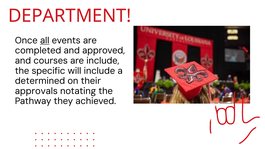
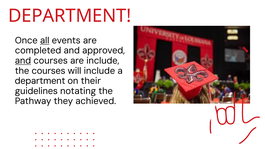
and at (23, 61) underline: none -> present
the specific: specific -> courses
determined at (40, 81): determined -> department
approvals: approvals -> guidelines
